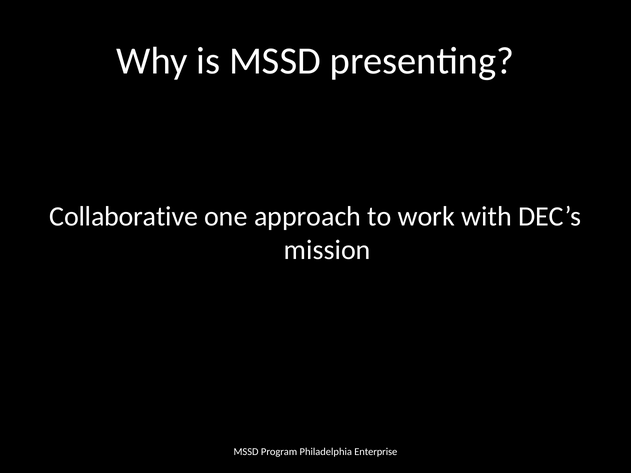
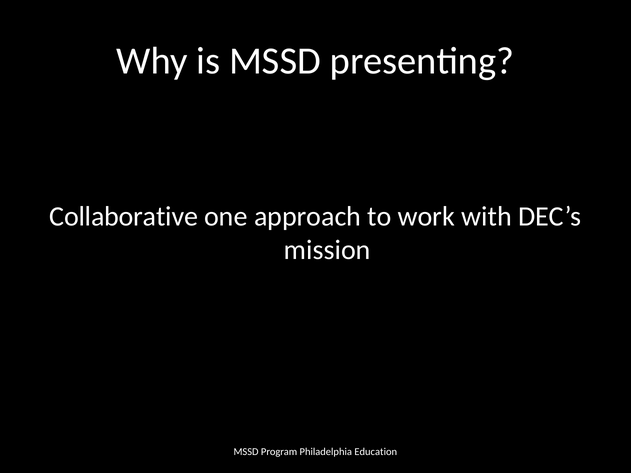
Enterprise: Enterprise -> Education
